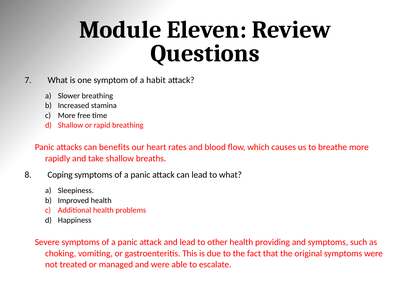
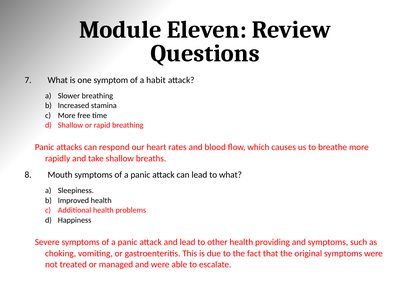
benefits: benefits -> respond
Coping: Coping -> Mouth
